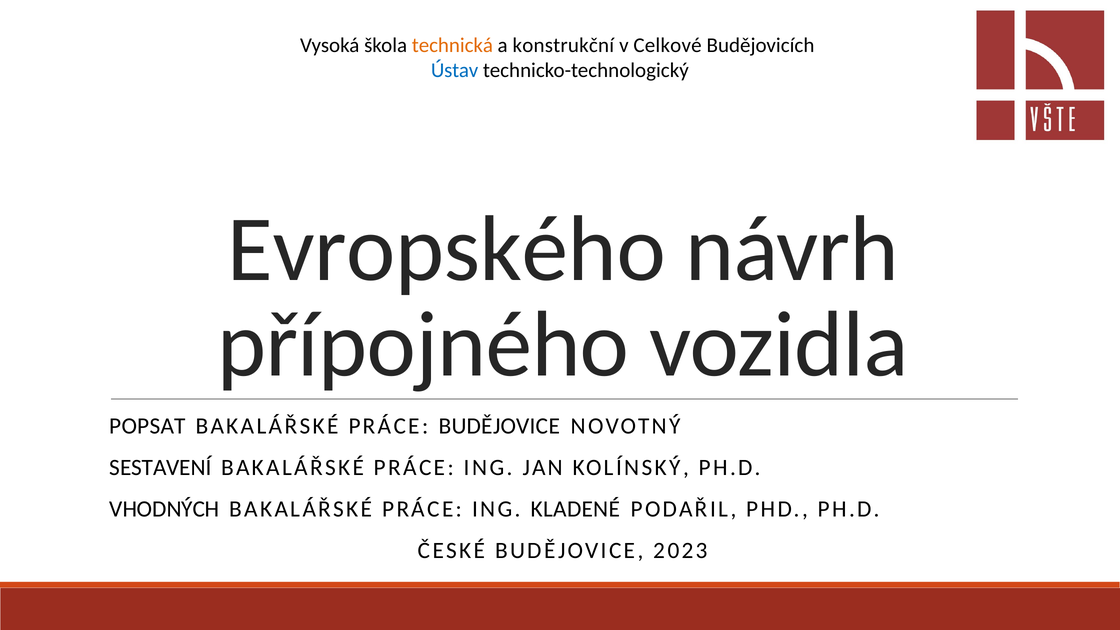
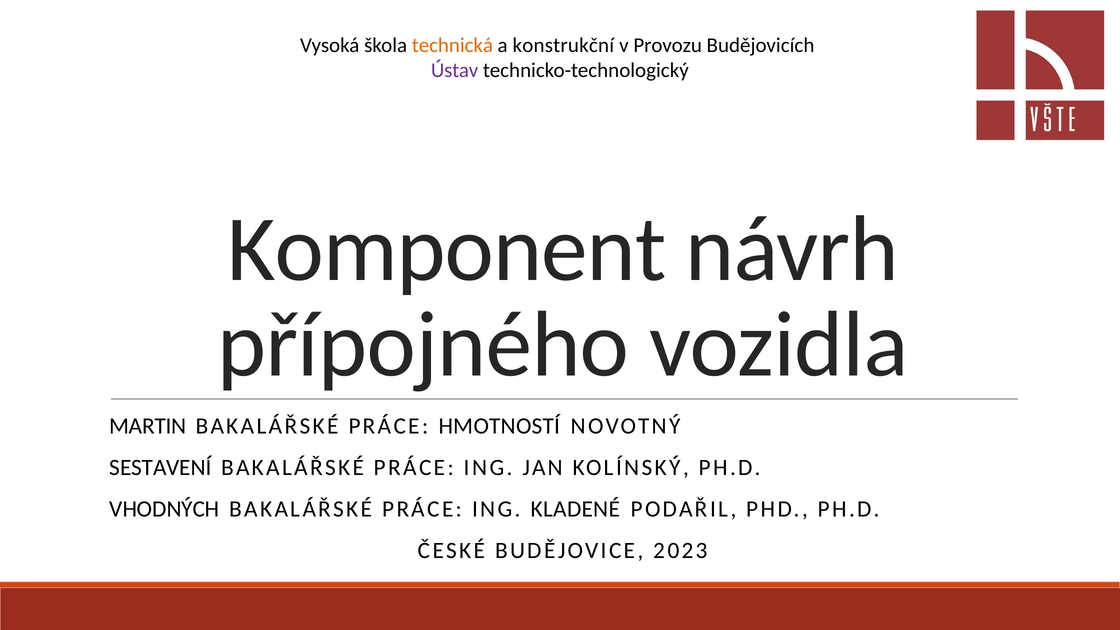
Celkové: Celkové -> Provozu
Ústav colour: blue -> purple
Evropského: Evropského -> Komponent
POPSAT: POPSAT -> MARTIN
PRÁCE BUDĚJOVICE: BUDĚJOVICE -> HMOTNOSTÍ
